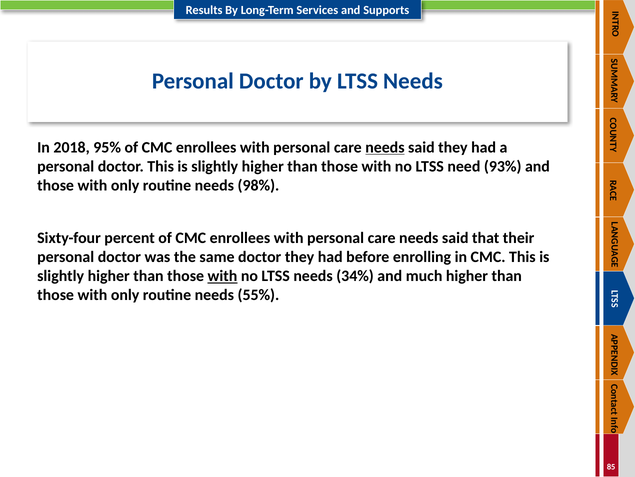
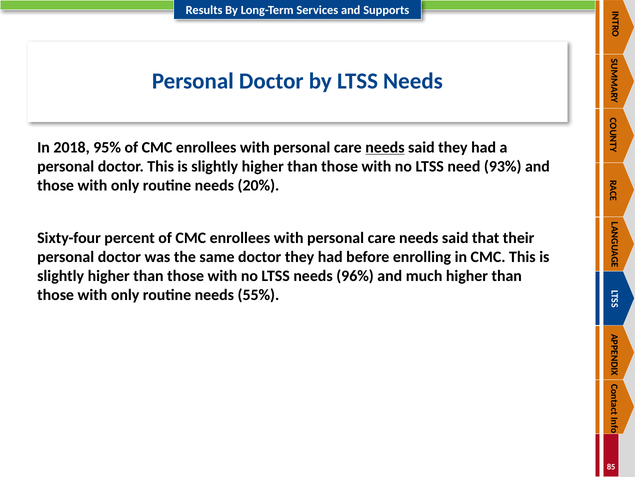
98%: 98% -> 20%
with at (222, 276) underline: present -> none
34%: 34% -> 96%
